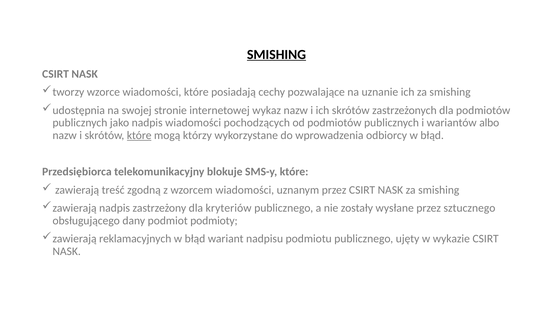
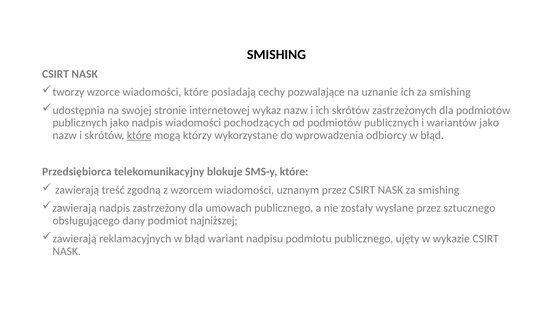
SMISHING at (276, 54) underline: present -> none
wariantów albo: albo -> jako
kryteriów: kryteriów -> umowach
podmioty: podmioty -> najniższej
